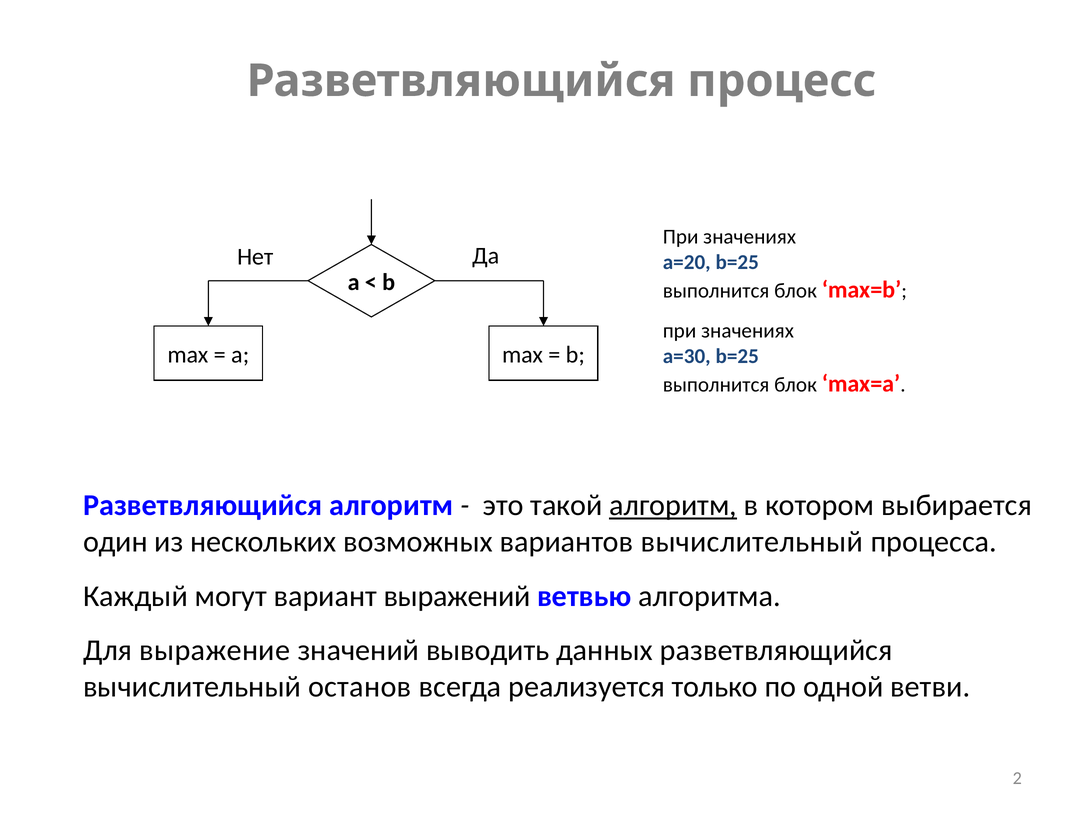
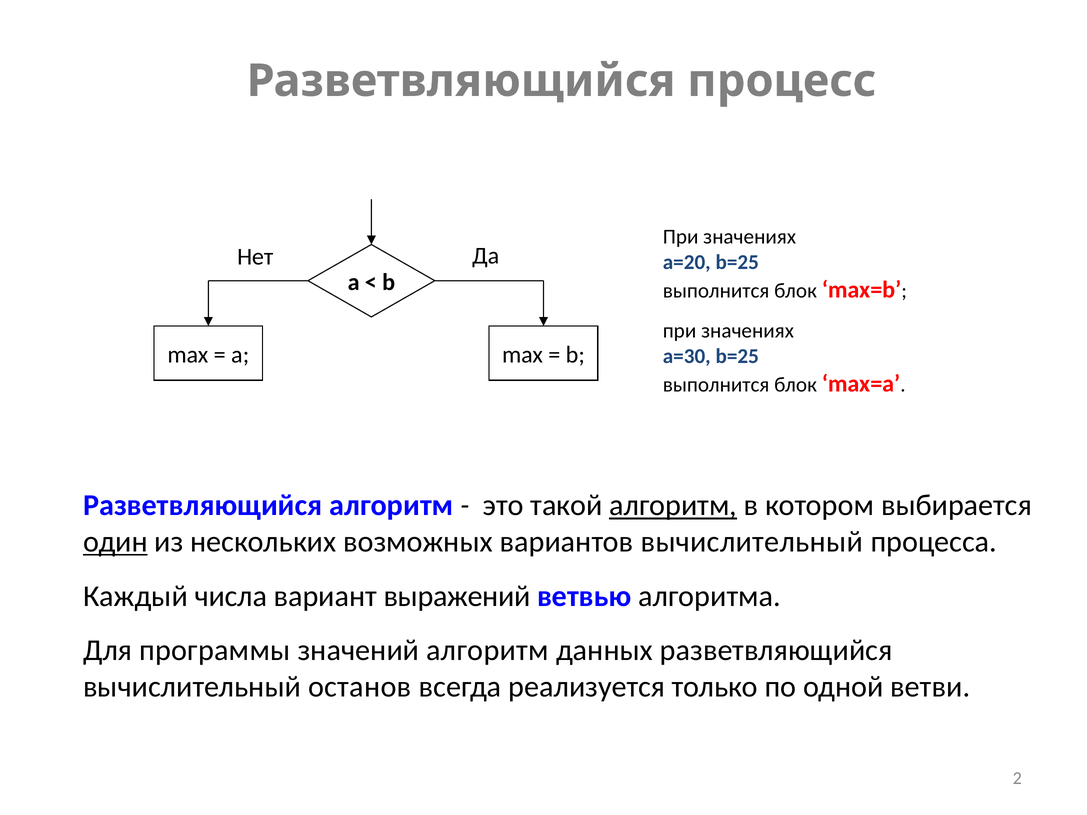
один underline: none -> present
могут: могут -> числа
выражение: выражение -> программы
значений выводить: выводить -> алгоритм
